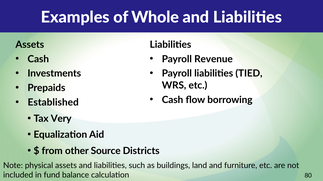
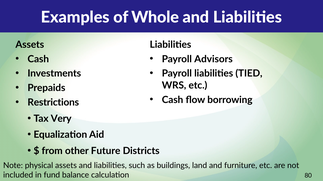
Revenue: Revenue -> Advisors
Established: Established -> Restrictions
Source: Source -> Future
